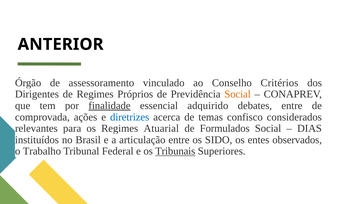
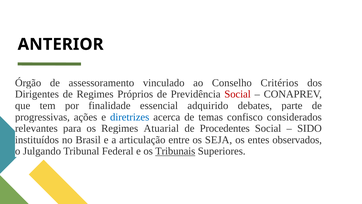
Social at (238, 94) colour: orange -> red
finalidade underline: present -> none
debates entre: entre -> parte
comprovada: comprovada -> progressivas
Formulados: Formulados -> Procedentes
DIAS: DIAS -> SIDO
SIDO: SIDO -> SEJA
Trabalho: Trabalho -> Julgando
